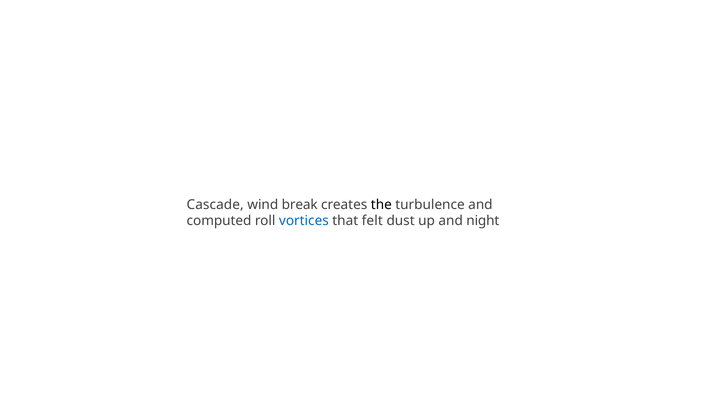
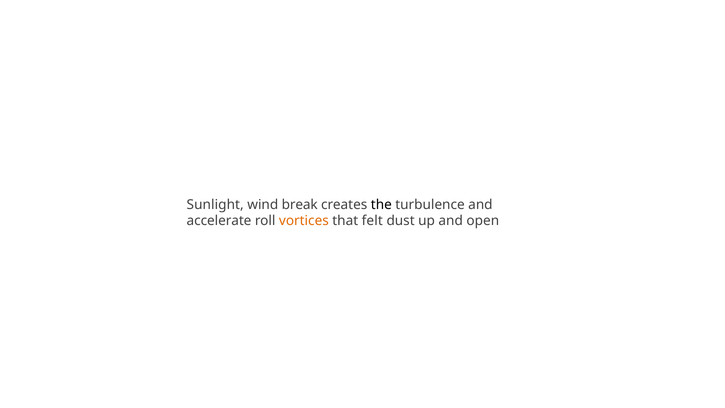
Cascade: Cascade -> Sunlight
computed: computed -> accelerate
vortices colour: blue -> orange
night: night -> open
